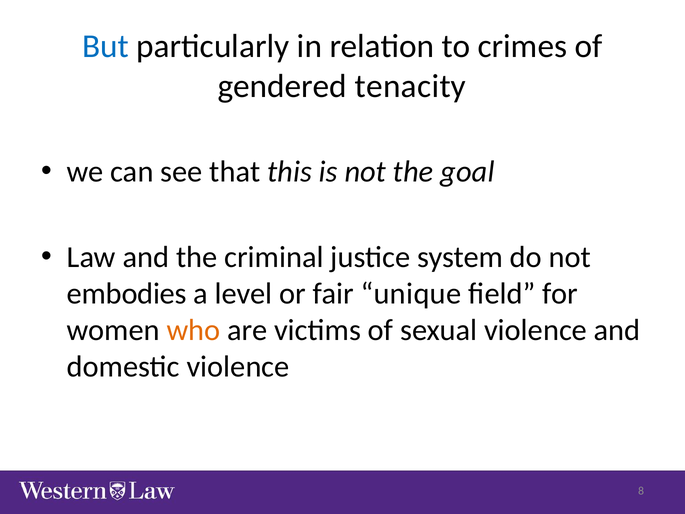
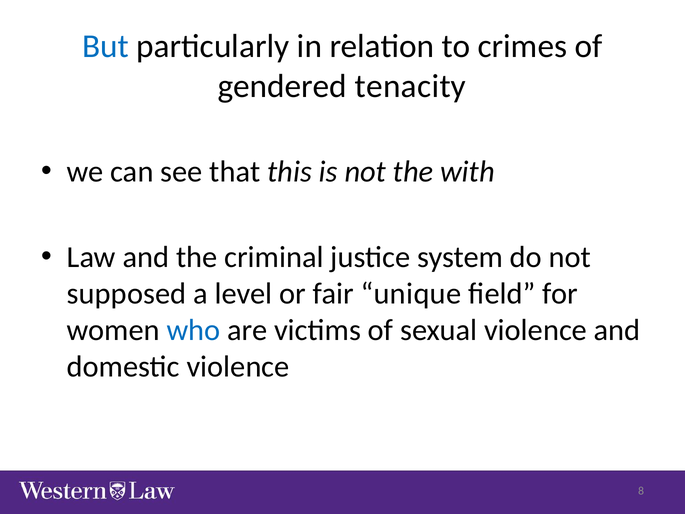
goal: goal -> with
embodies: embodies -> supposed
who colour: orange -> blue
